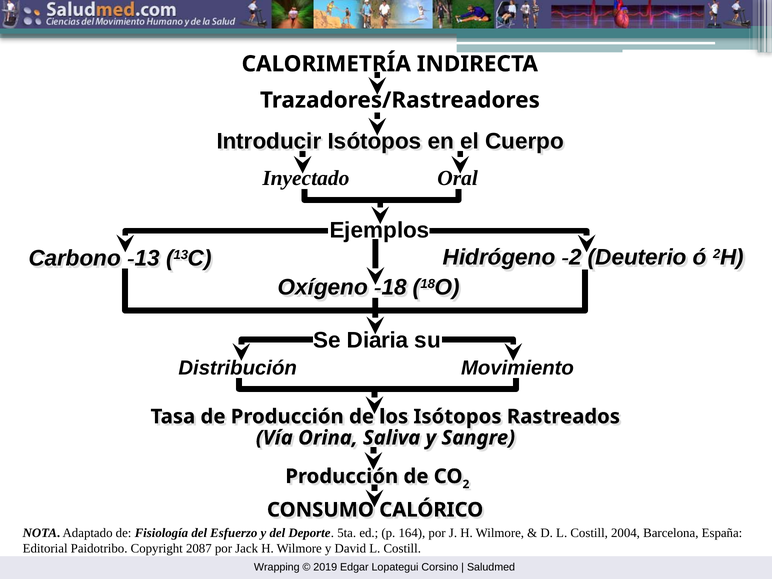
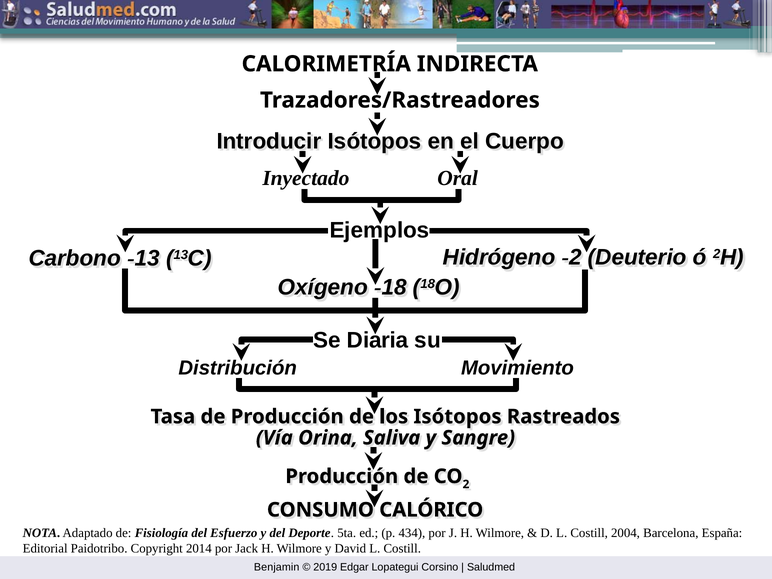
164: 164 -> 434
2087: 2087 -> 2014
Wrapping: Wrapping -> Benjamin
